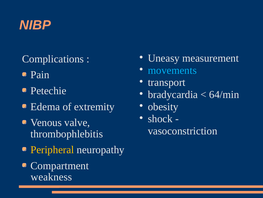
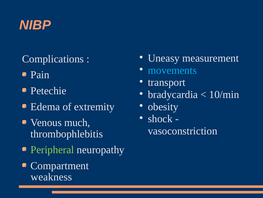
64/min: 64/min -> 10/min
valve: valve -> much
Peripheral colour: yellow -> light green
